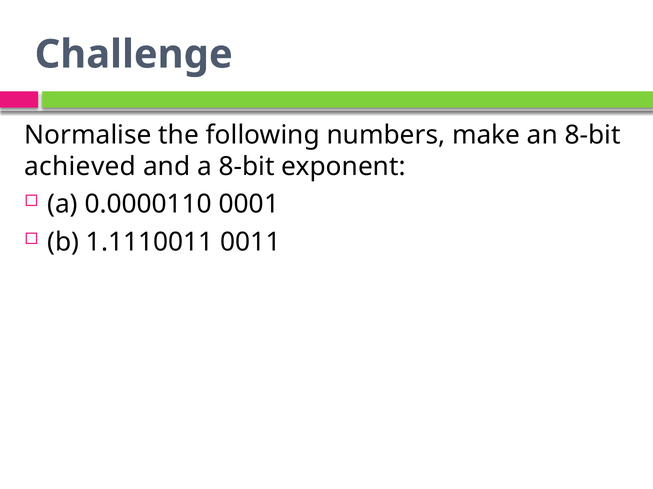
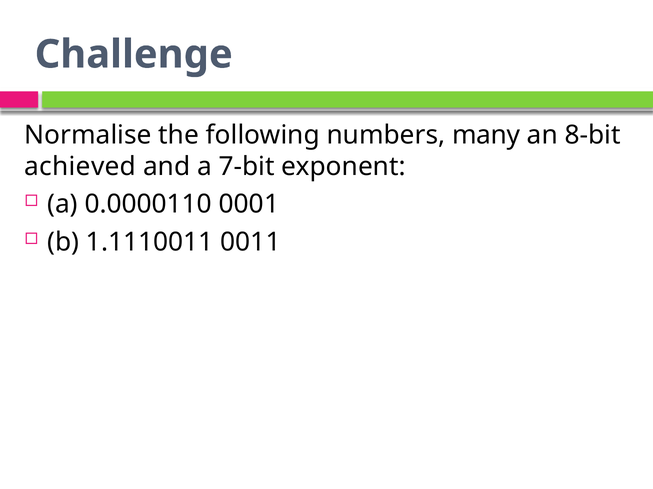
make: make -> many
a 8-bit: 8-bit -> 7-bit
